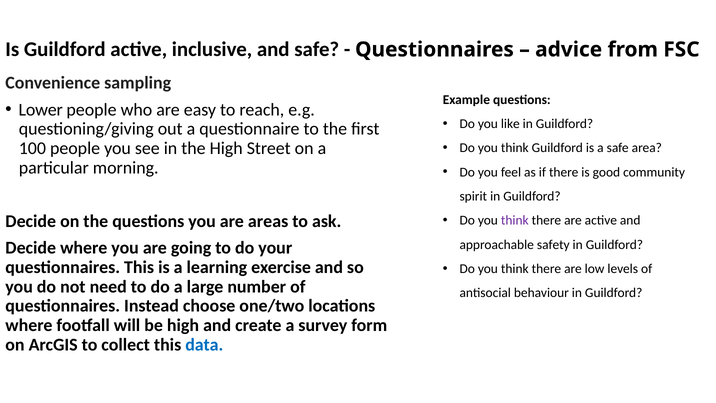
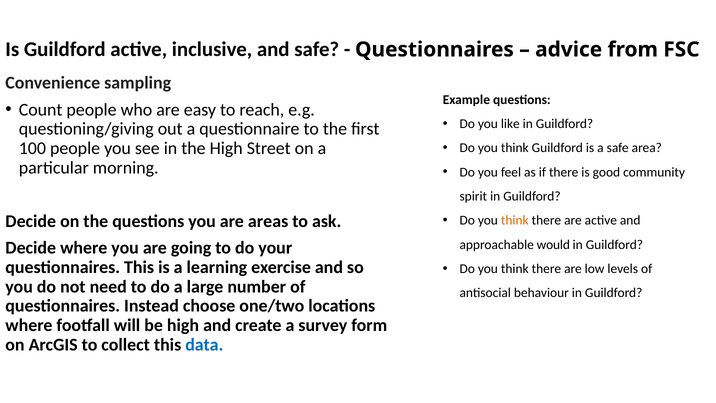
Lower: Lower -> Count
think at (515, 220) colour: purple -> orange
safety: safety -> would
